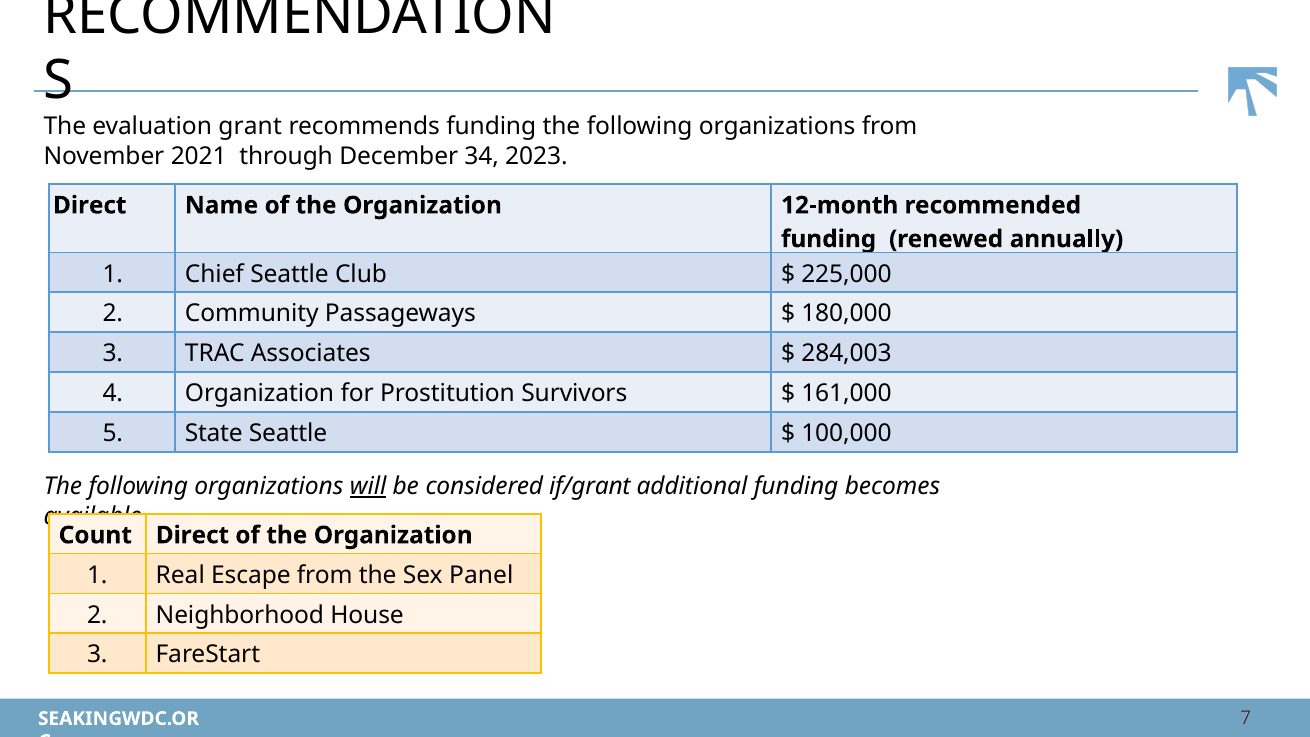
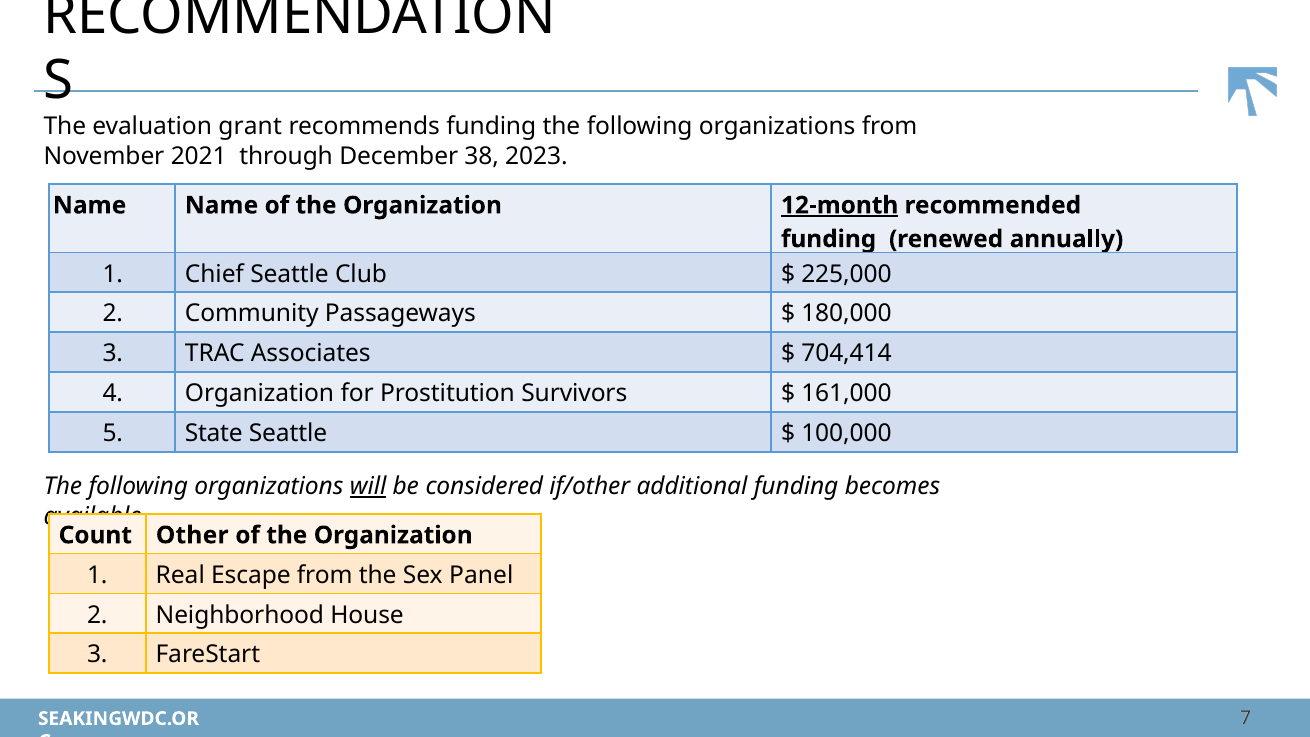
34: 34 -> 38
Direct at (90, 205): Direct -> Name
12-month underline: none -> present
284,003: 284,003 -> 704,414
if/grant: if/grant -> if/other
Count Direct: Direct -> Other
